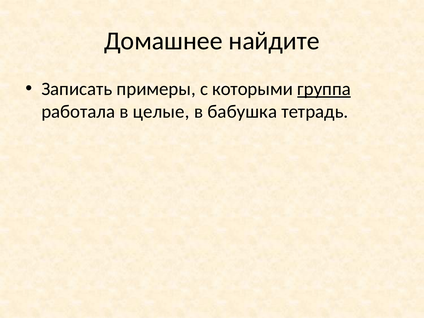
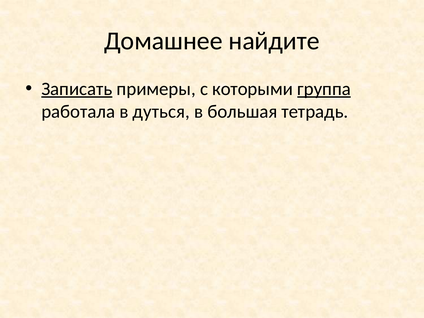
Записать underline: none -> present
целые: целые -> дуться
бабушка: бабушка -> большая
